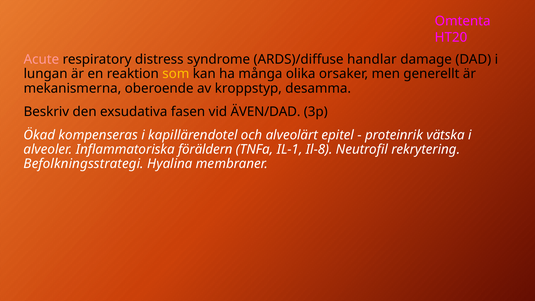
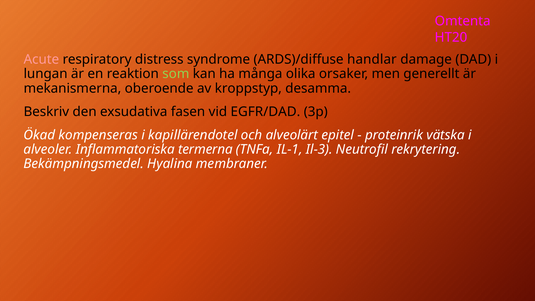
som colour: yellow -> light green
ÄVEN/DAD: ÄVEN/DAD -> EGFR/DAD
föräldern: föräldern -> termerna
Il-8: Il-8 -> Il-3
Befolkningsstrategi: Befolkningsstrategi -> Bekämpningsmedel
